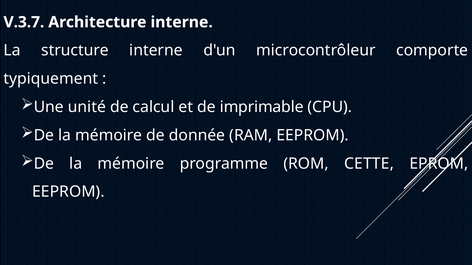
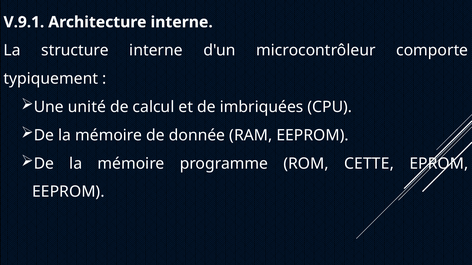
V.3.7: V.3.7 -> V.9.1
imprimable: imprimable -> imbriquées
